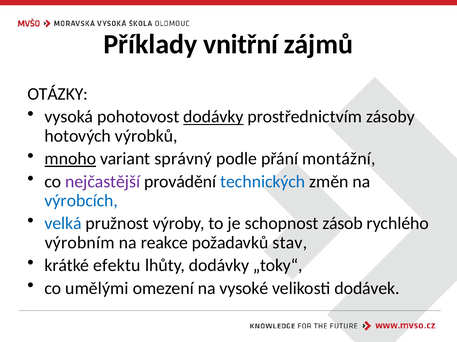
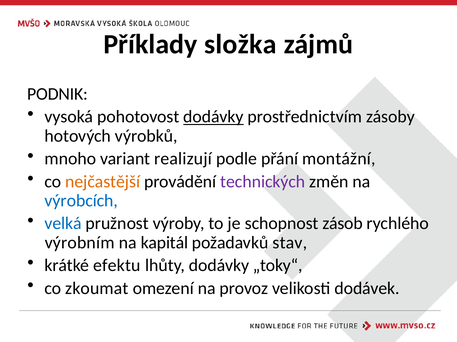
vnitřní: vnitřní -> složka
OTÁZKY: OTÁZKY -> PODNIK
mnoho underline: present -> none
správný: správný -> realizují
nejčastější colour: purple -> orange
technických colour: blue -> purple
reakce: reakce -> kapitál
umělými: umělými -> zkoumat
vysoké: vysoké -> provoz
